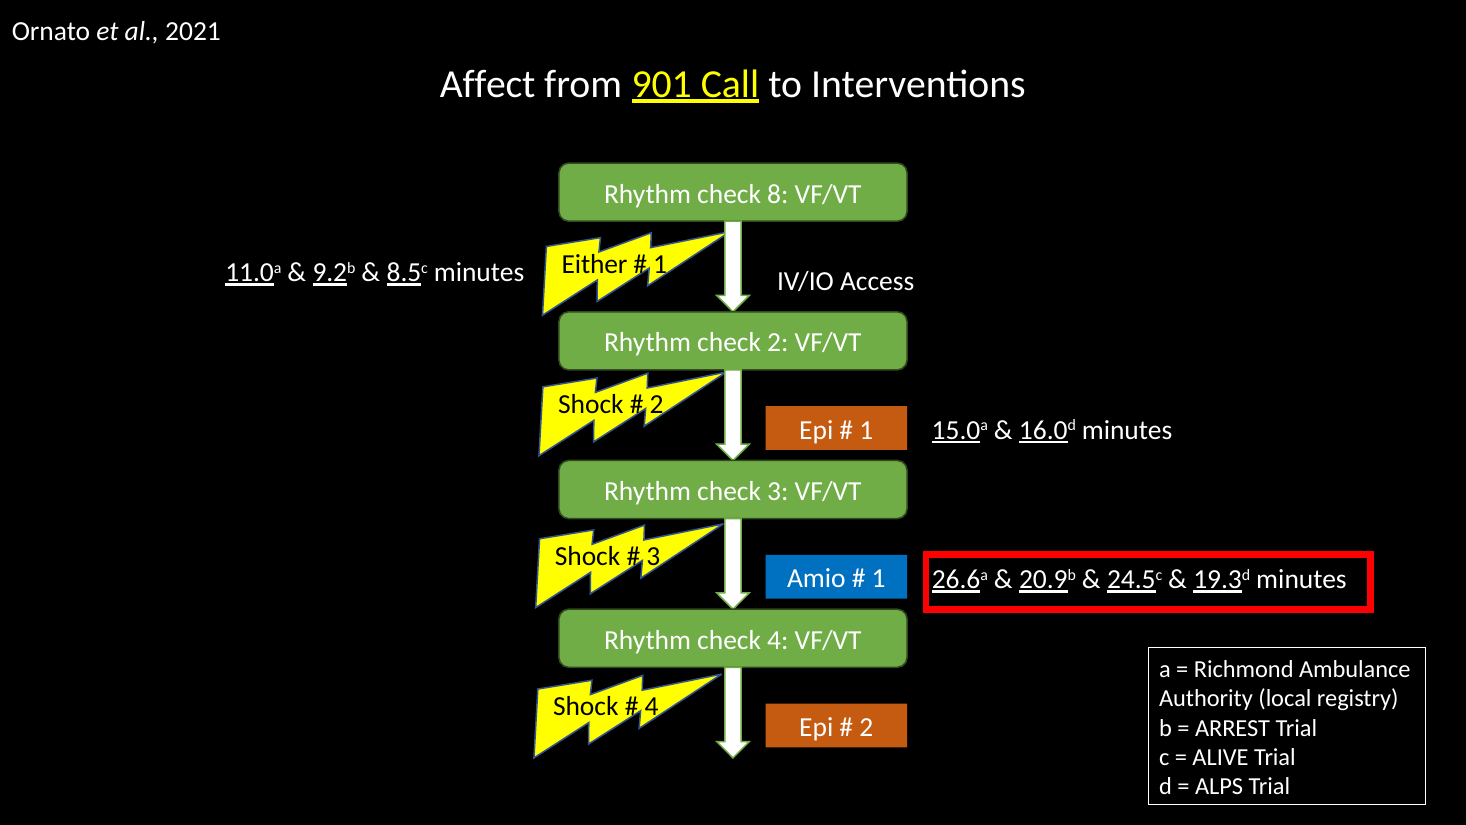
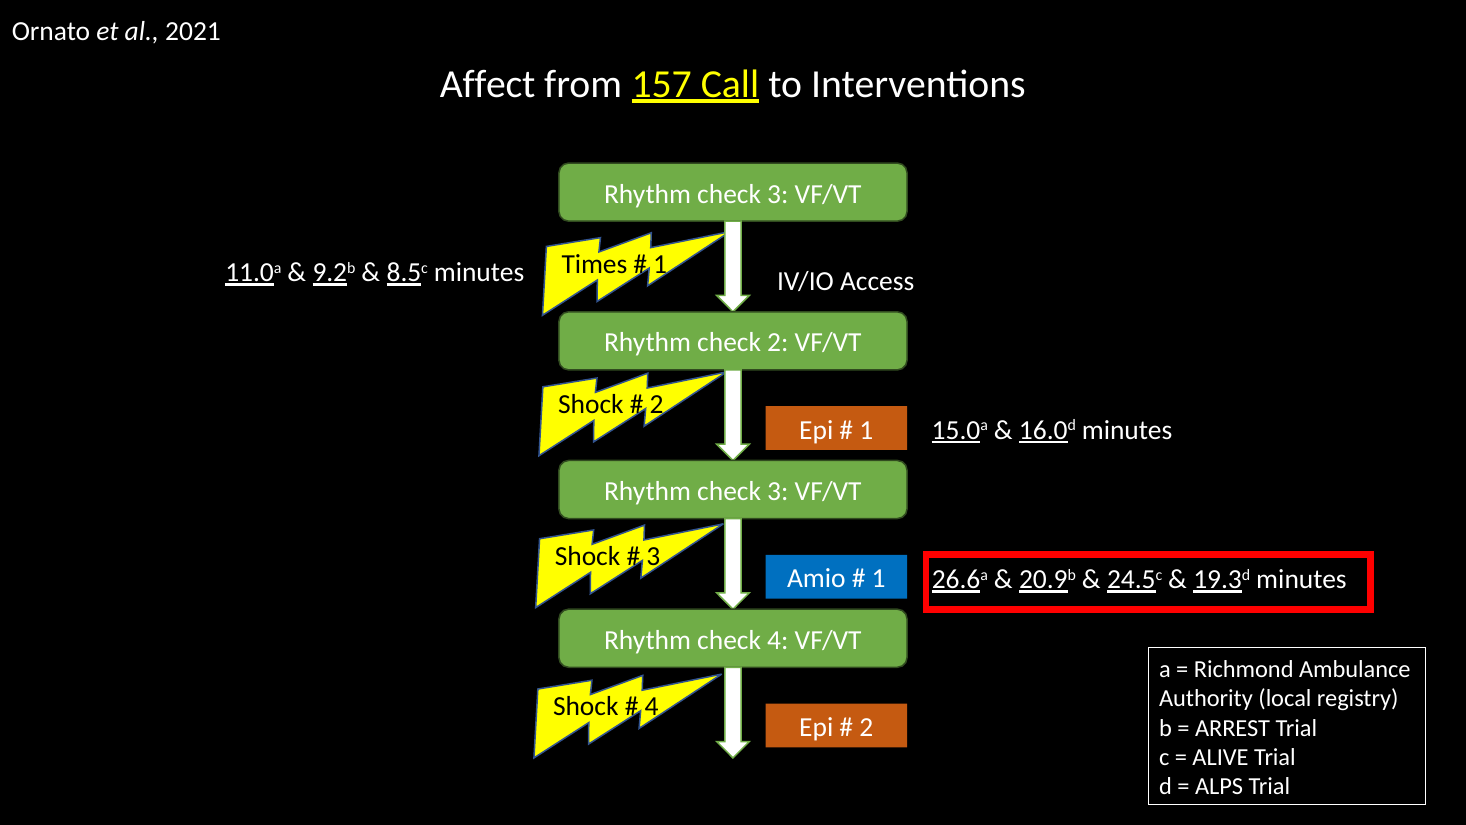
901: 901 -> 157
8 at (778, 194): 8 -> 3
Either: Either -> Times
